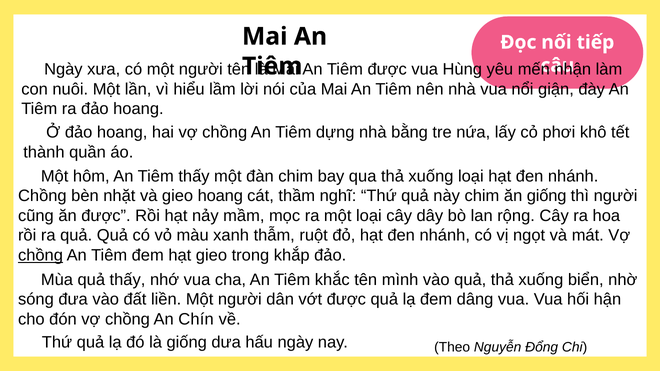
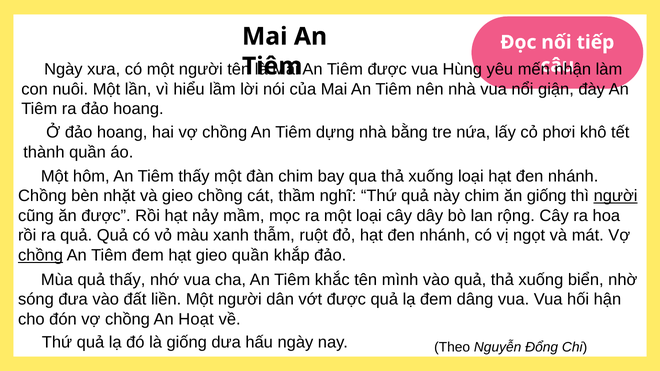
gieo hoang: hoang -> chồng
người at (616, 196) underline: none -> present
gieo trong: trong -> quần
Chín: Chín -> Hoạt
